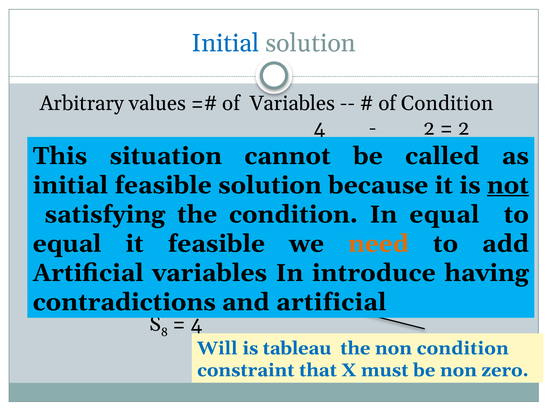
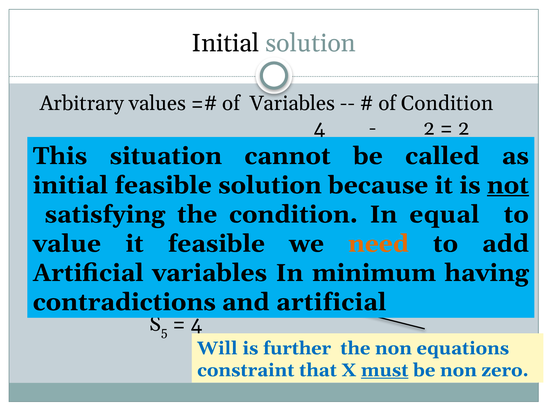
Initial at (226, 43) colour: blue -> black
equal at (67, 244): equal -> value
introduce: introduce -> minimum
8: 8 -> 5
tableau: tableau -> further
non condition: condition -> equations
must underline: none -> present
